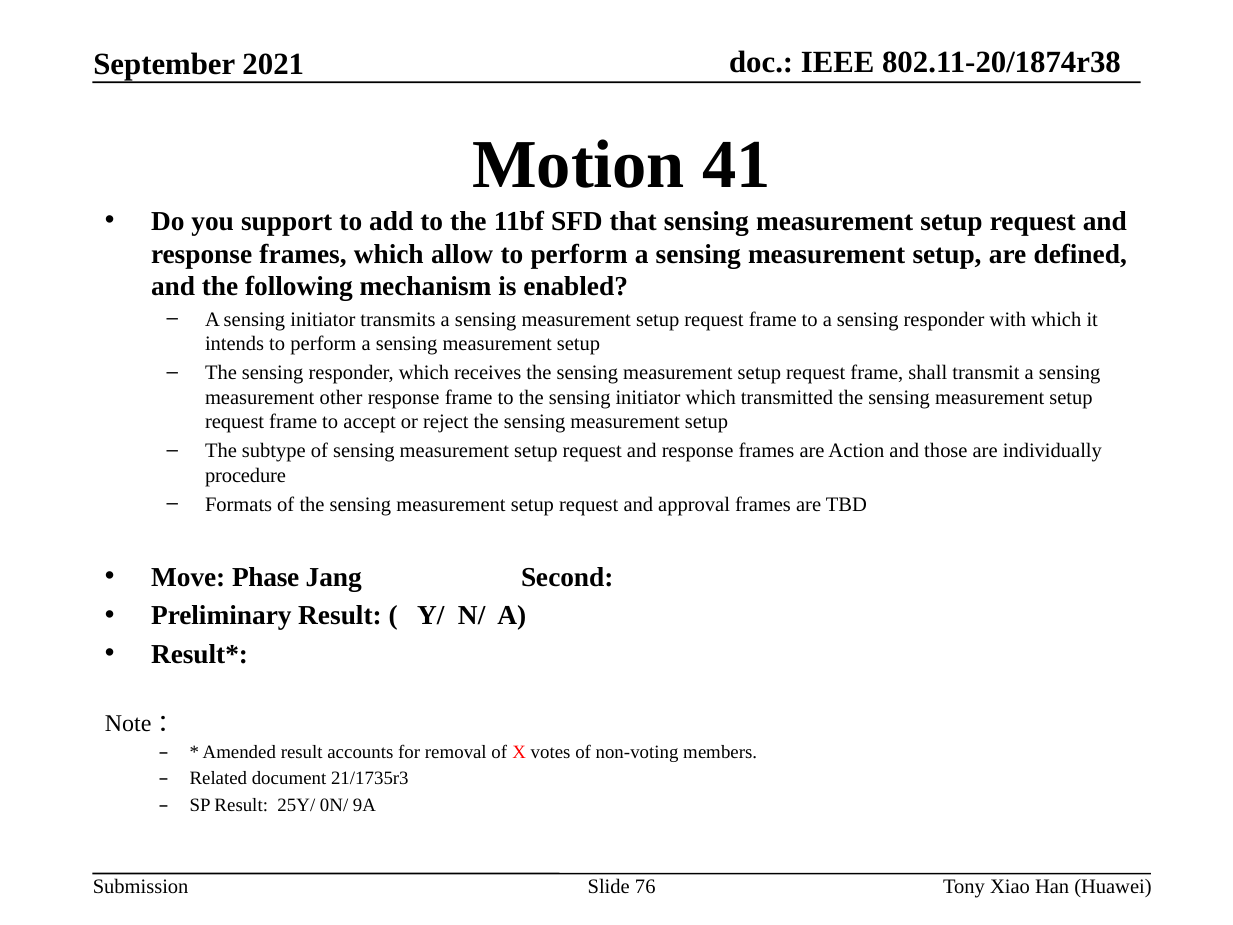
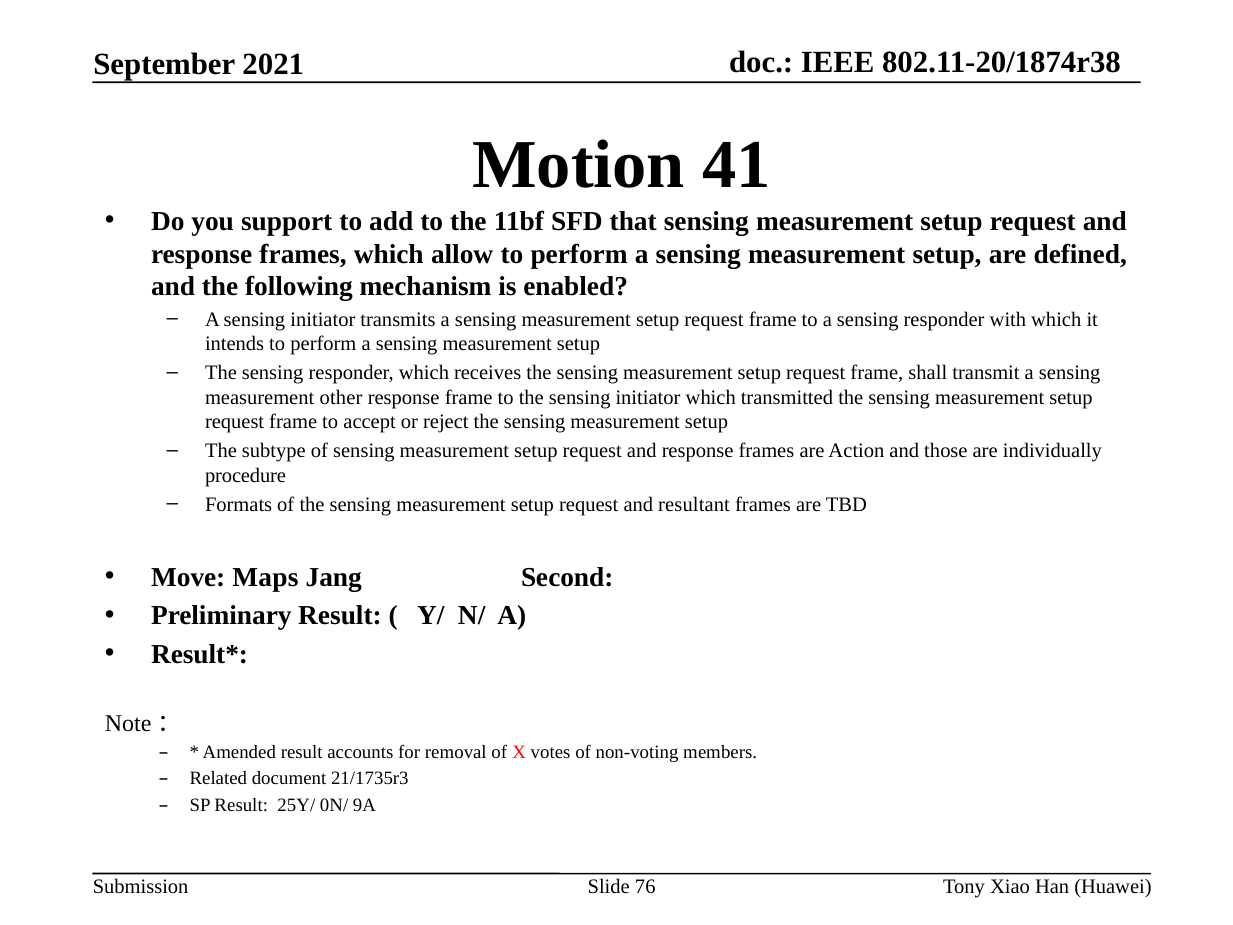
approval: approval -> resultant
Phase: Phase -> Maps
